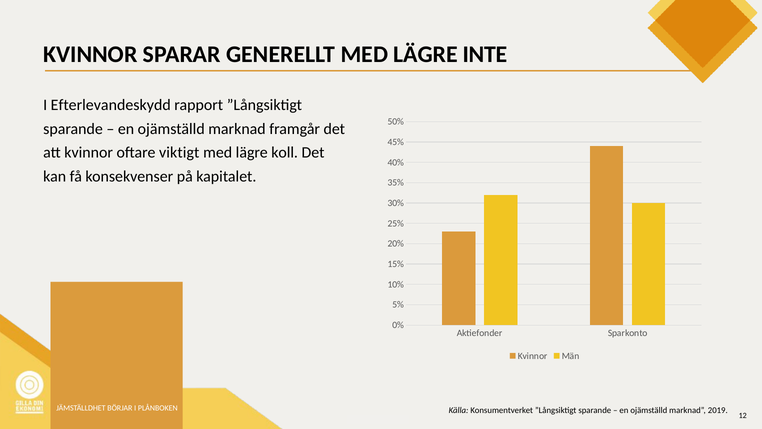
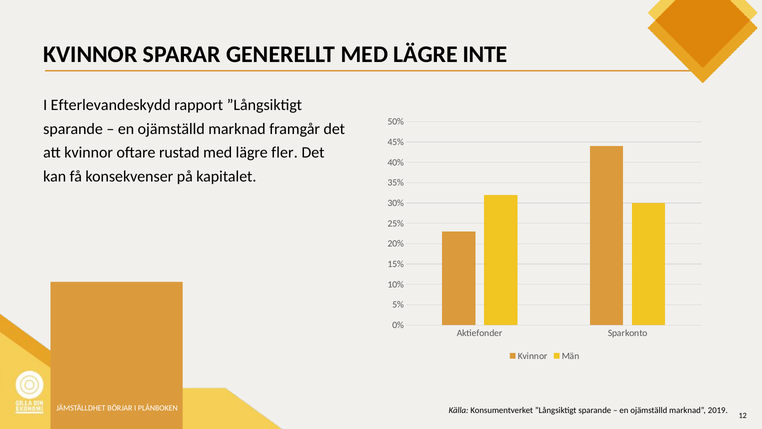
viktigt: viktigt -> rustad
koll: koll -> fler
